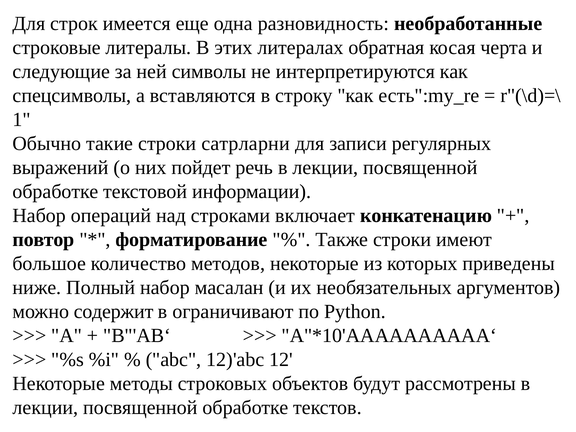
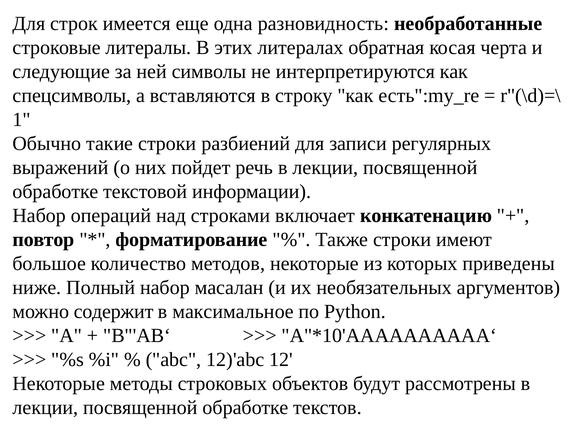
сатрларни: сатрларни -> разбиений
ограничивают: ограничивают -> максимальное
